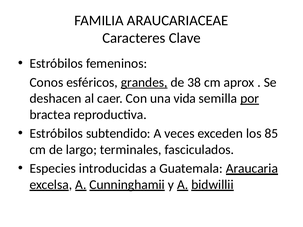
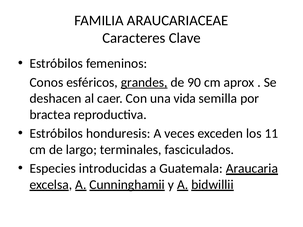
38: 38 -> 90
por underline: present -> none
subtendido: subtendido -> honduresis
85: 85 -> 11
